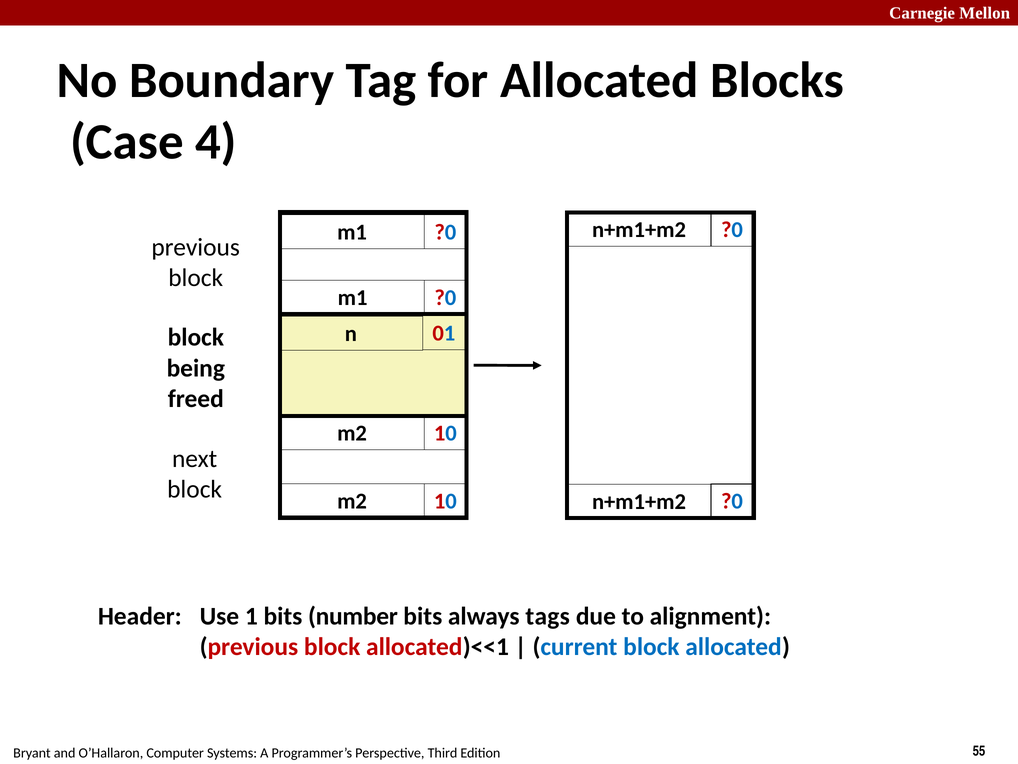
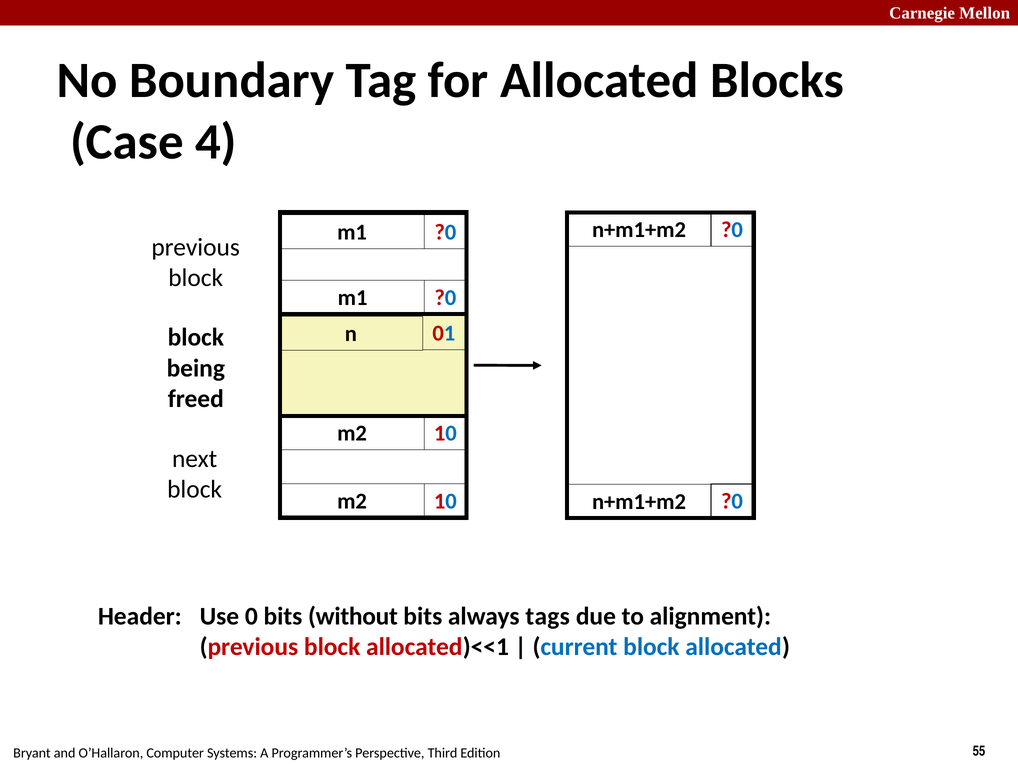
1: 1 -> 0
number: number -> without
